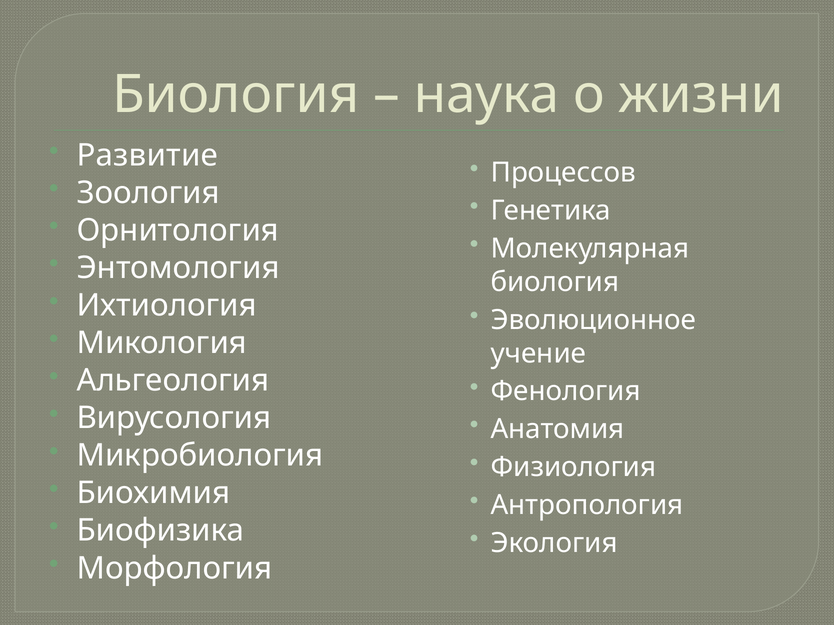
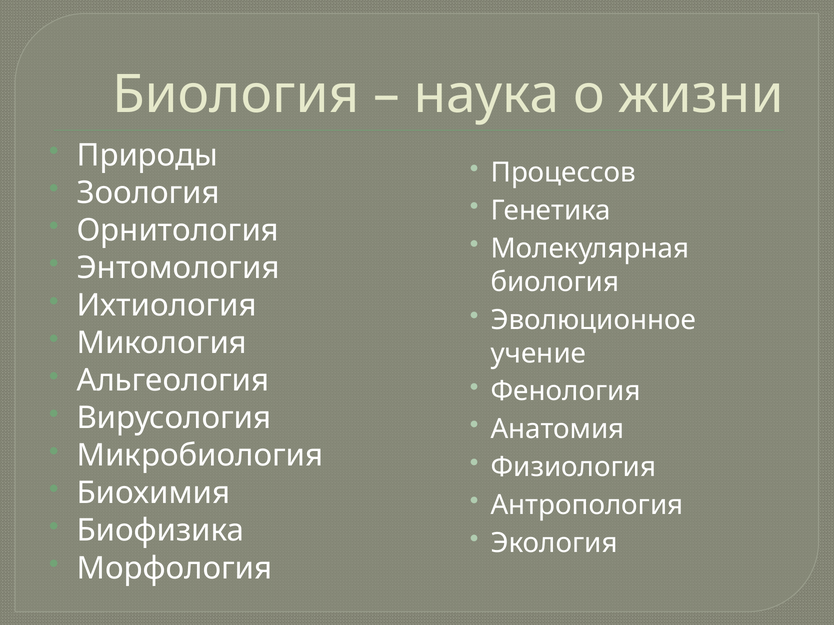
Развитие: Развитие -> Природы
